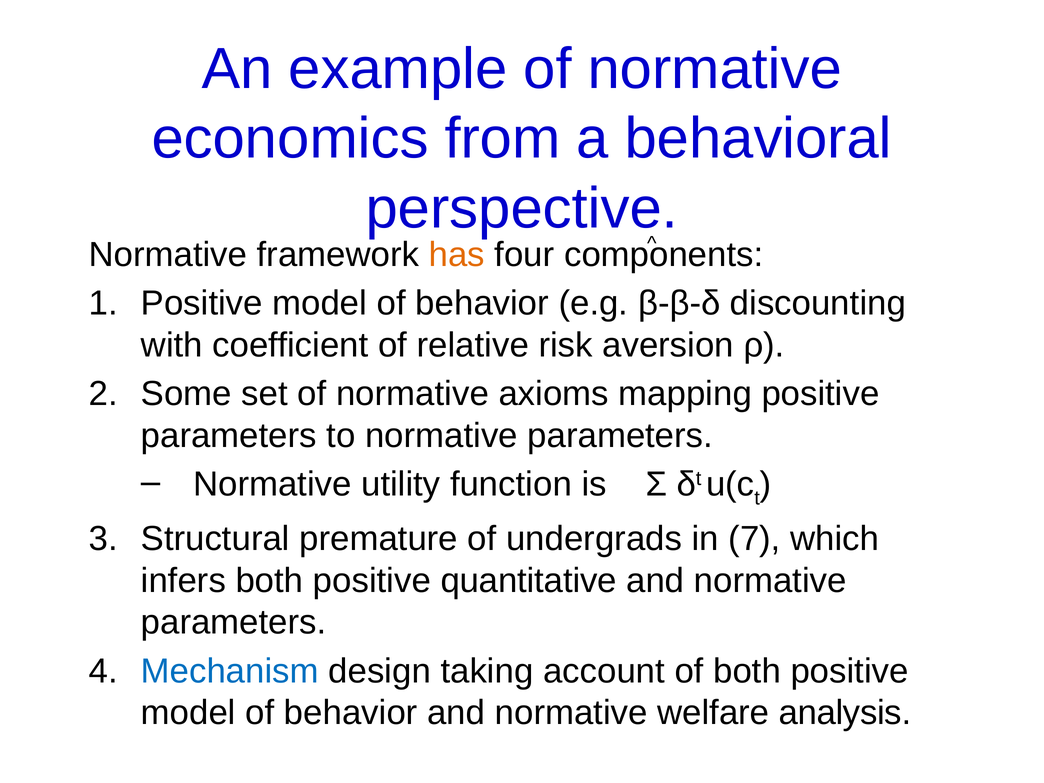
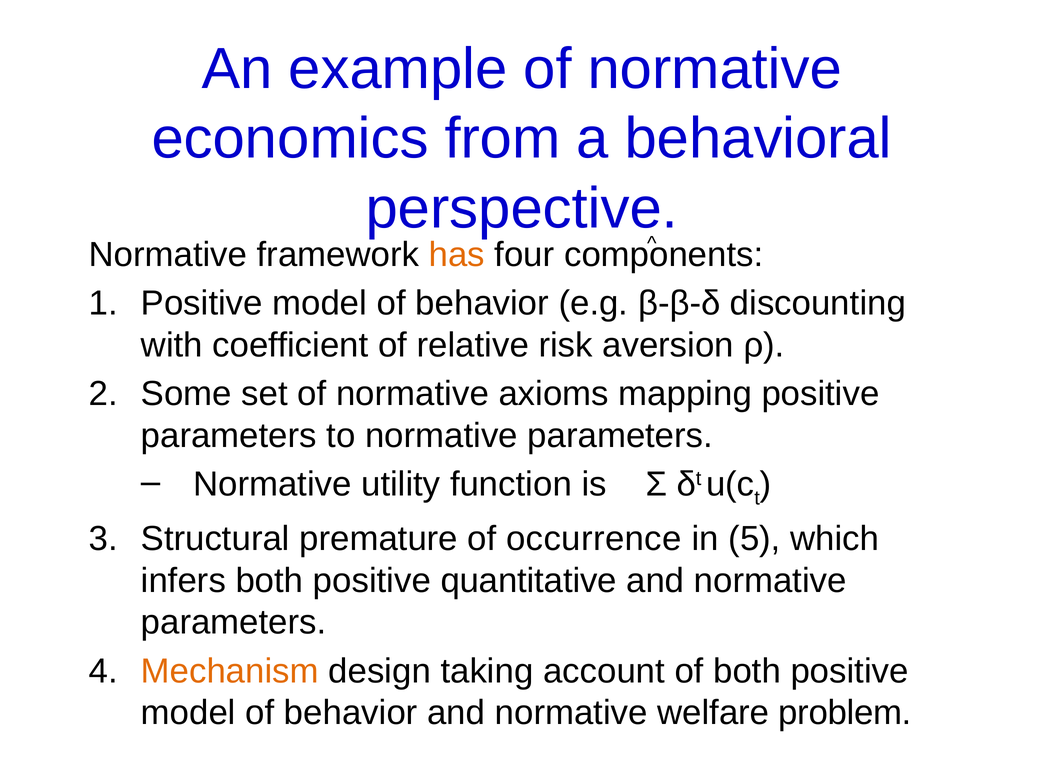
undergrads: undergrads -> occurrence
7: 7 -> 5
Mechanism colour: blue -> orange
analysis: analysis -> problem
